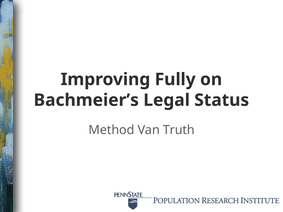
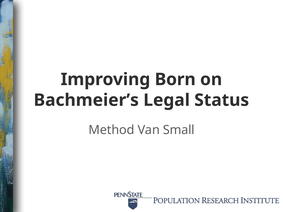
Fully: Fully -> Born
Truth: Truth -> Small
